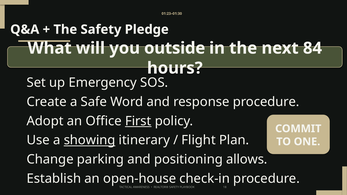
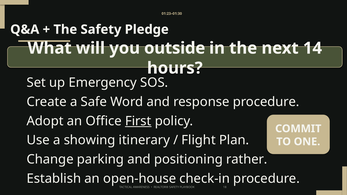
84: 84 -> 14
showing underline: present -> none
allows: allows -> rather
